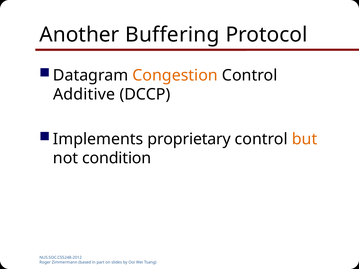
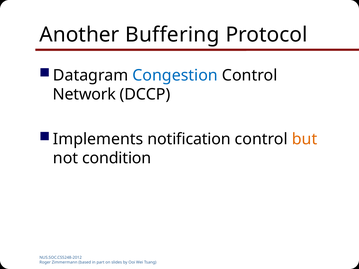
Congestion colour: orange -> blue
Additive: Additive -> Network
proprietary: proprietary -> notification
